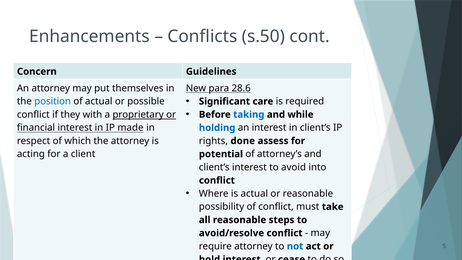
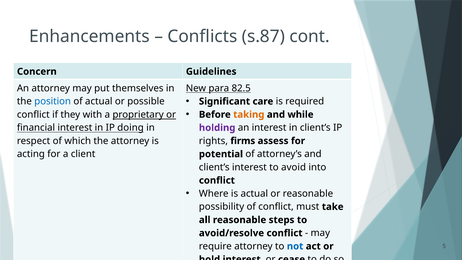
s.50: s.50 -> s.87
28.6: 28.6 -> 82.5
taking colour: blue -> orange
made: made -> doing
holding colour: blue -> purple
done: done -> firms
